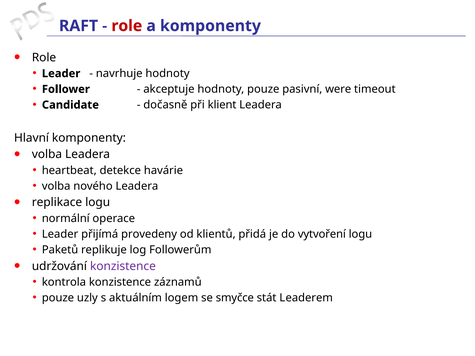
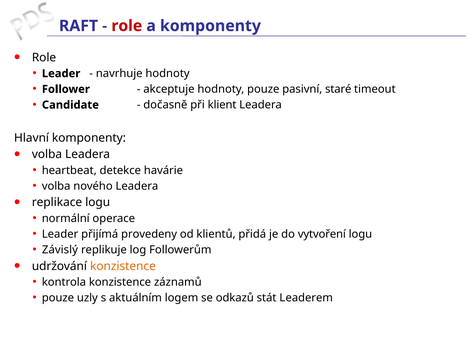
were: were -> staré
Paketů: Paketů -> Závislý
konzistence at (123, 266) colour: purple -> orange
smyčce: smyčce -> odkazů
